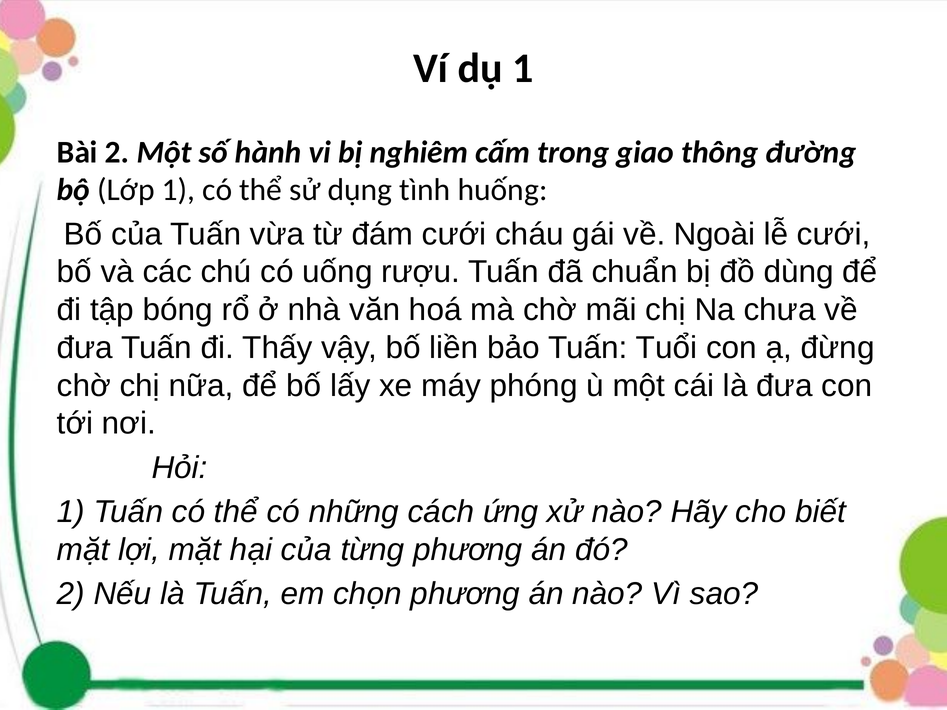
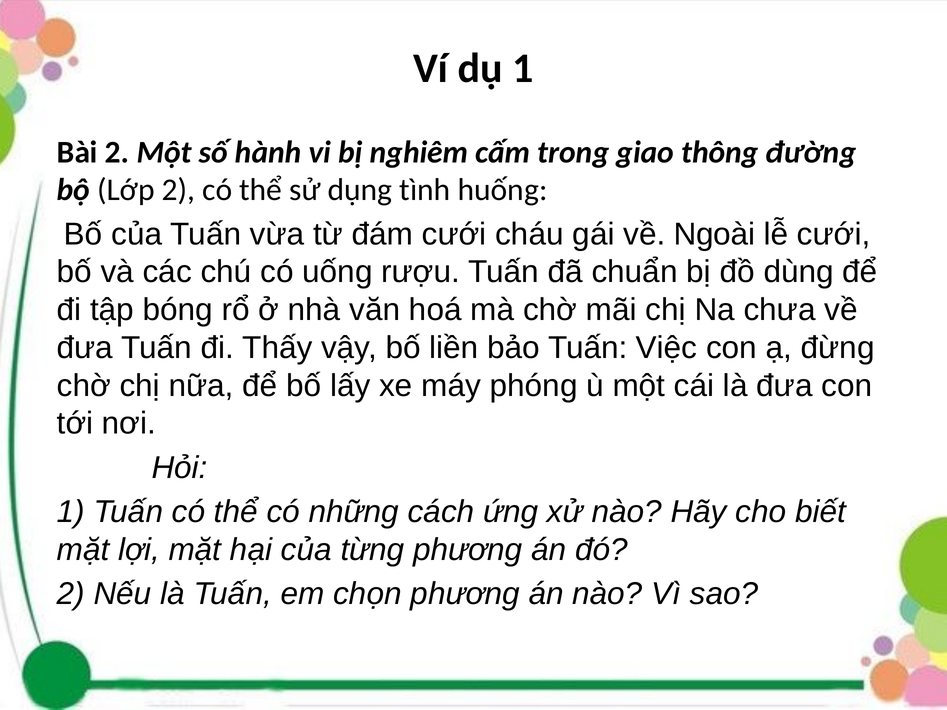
Lớp 1: 1 -> 2
Tuổi: Tuổi -> Việc
